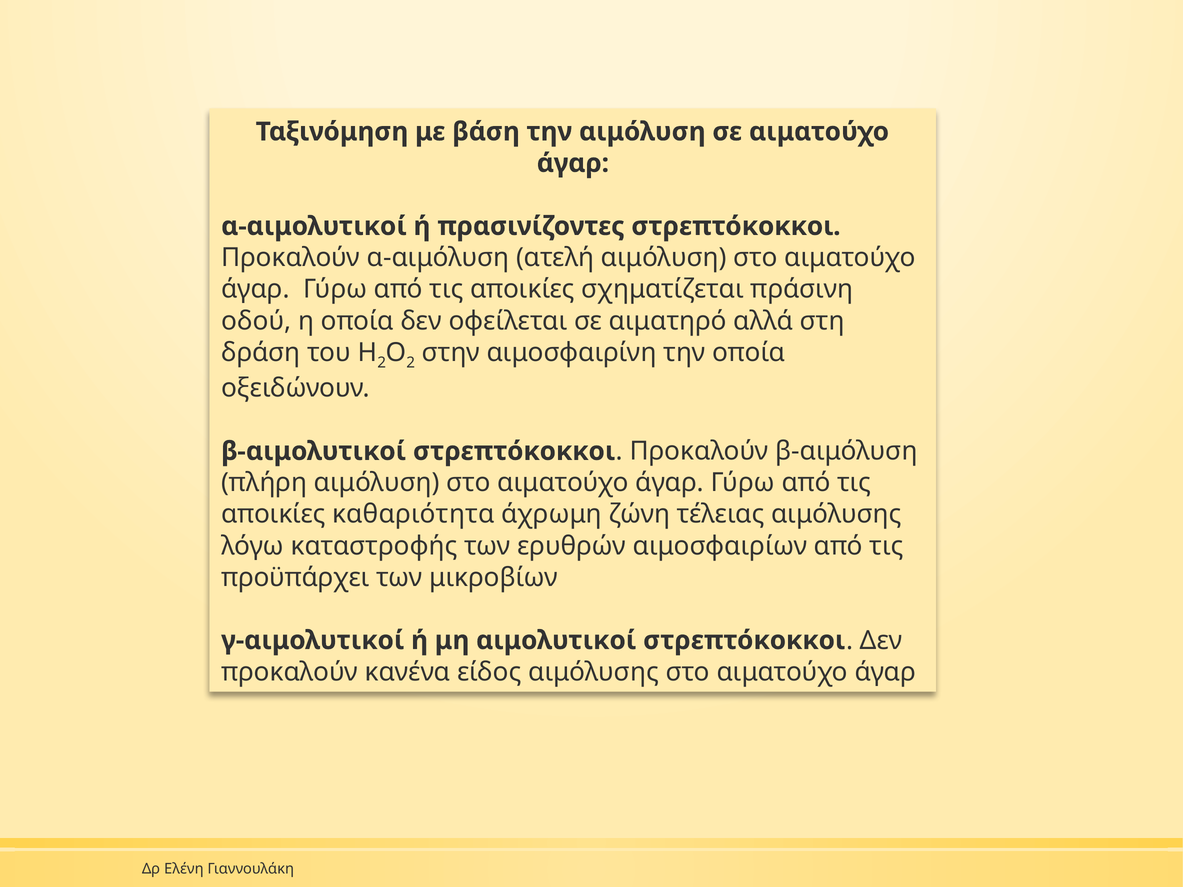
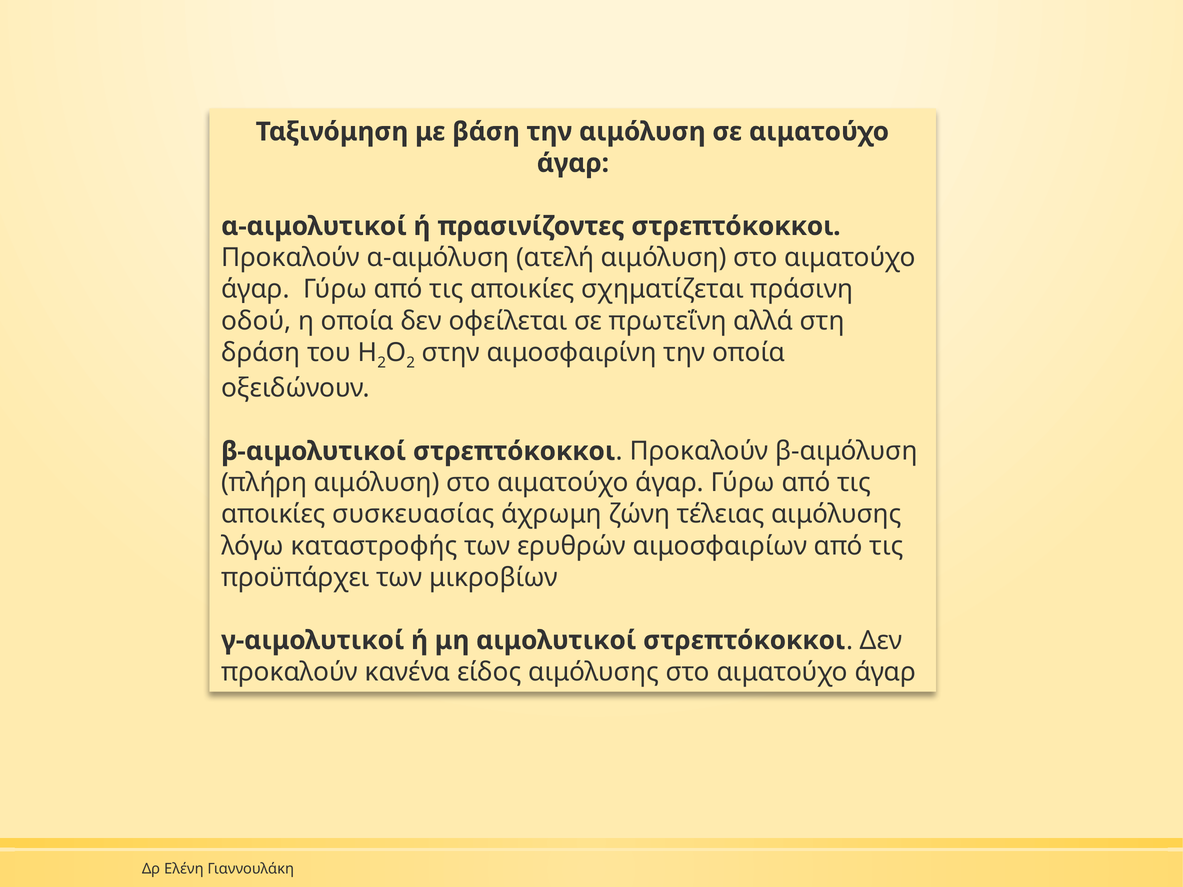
αιματηρό: αιματηρό -> πρωτεΐνη
καθαριότητα: καθαριότητα -> συσκευασίας
